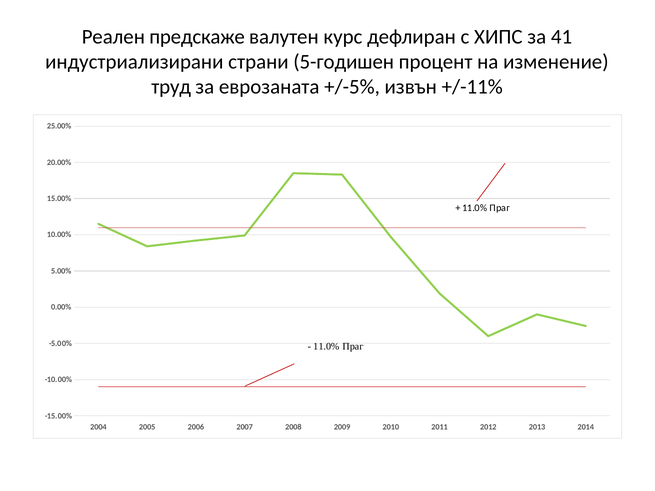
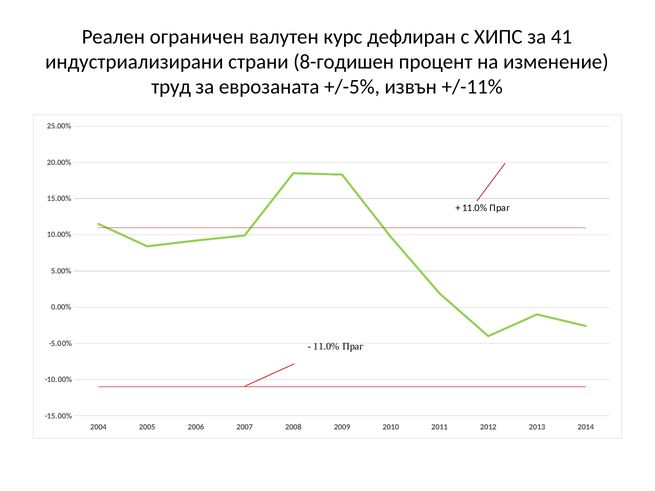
предскаже: предскаже -> ограничен
5-годишен: 5-годишен -> 8-годишен
